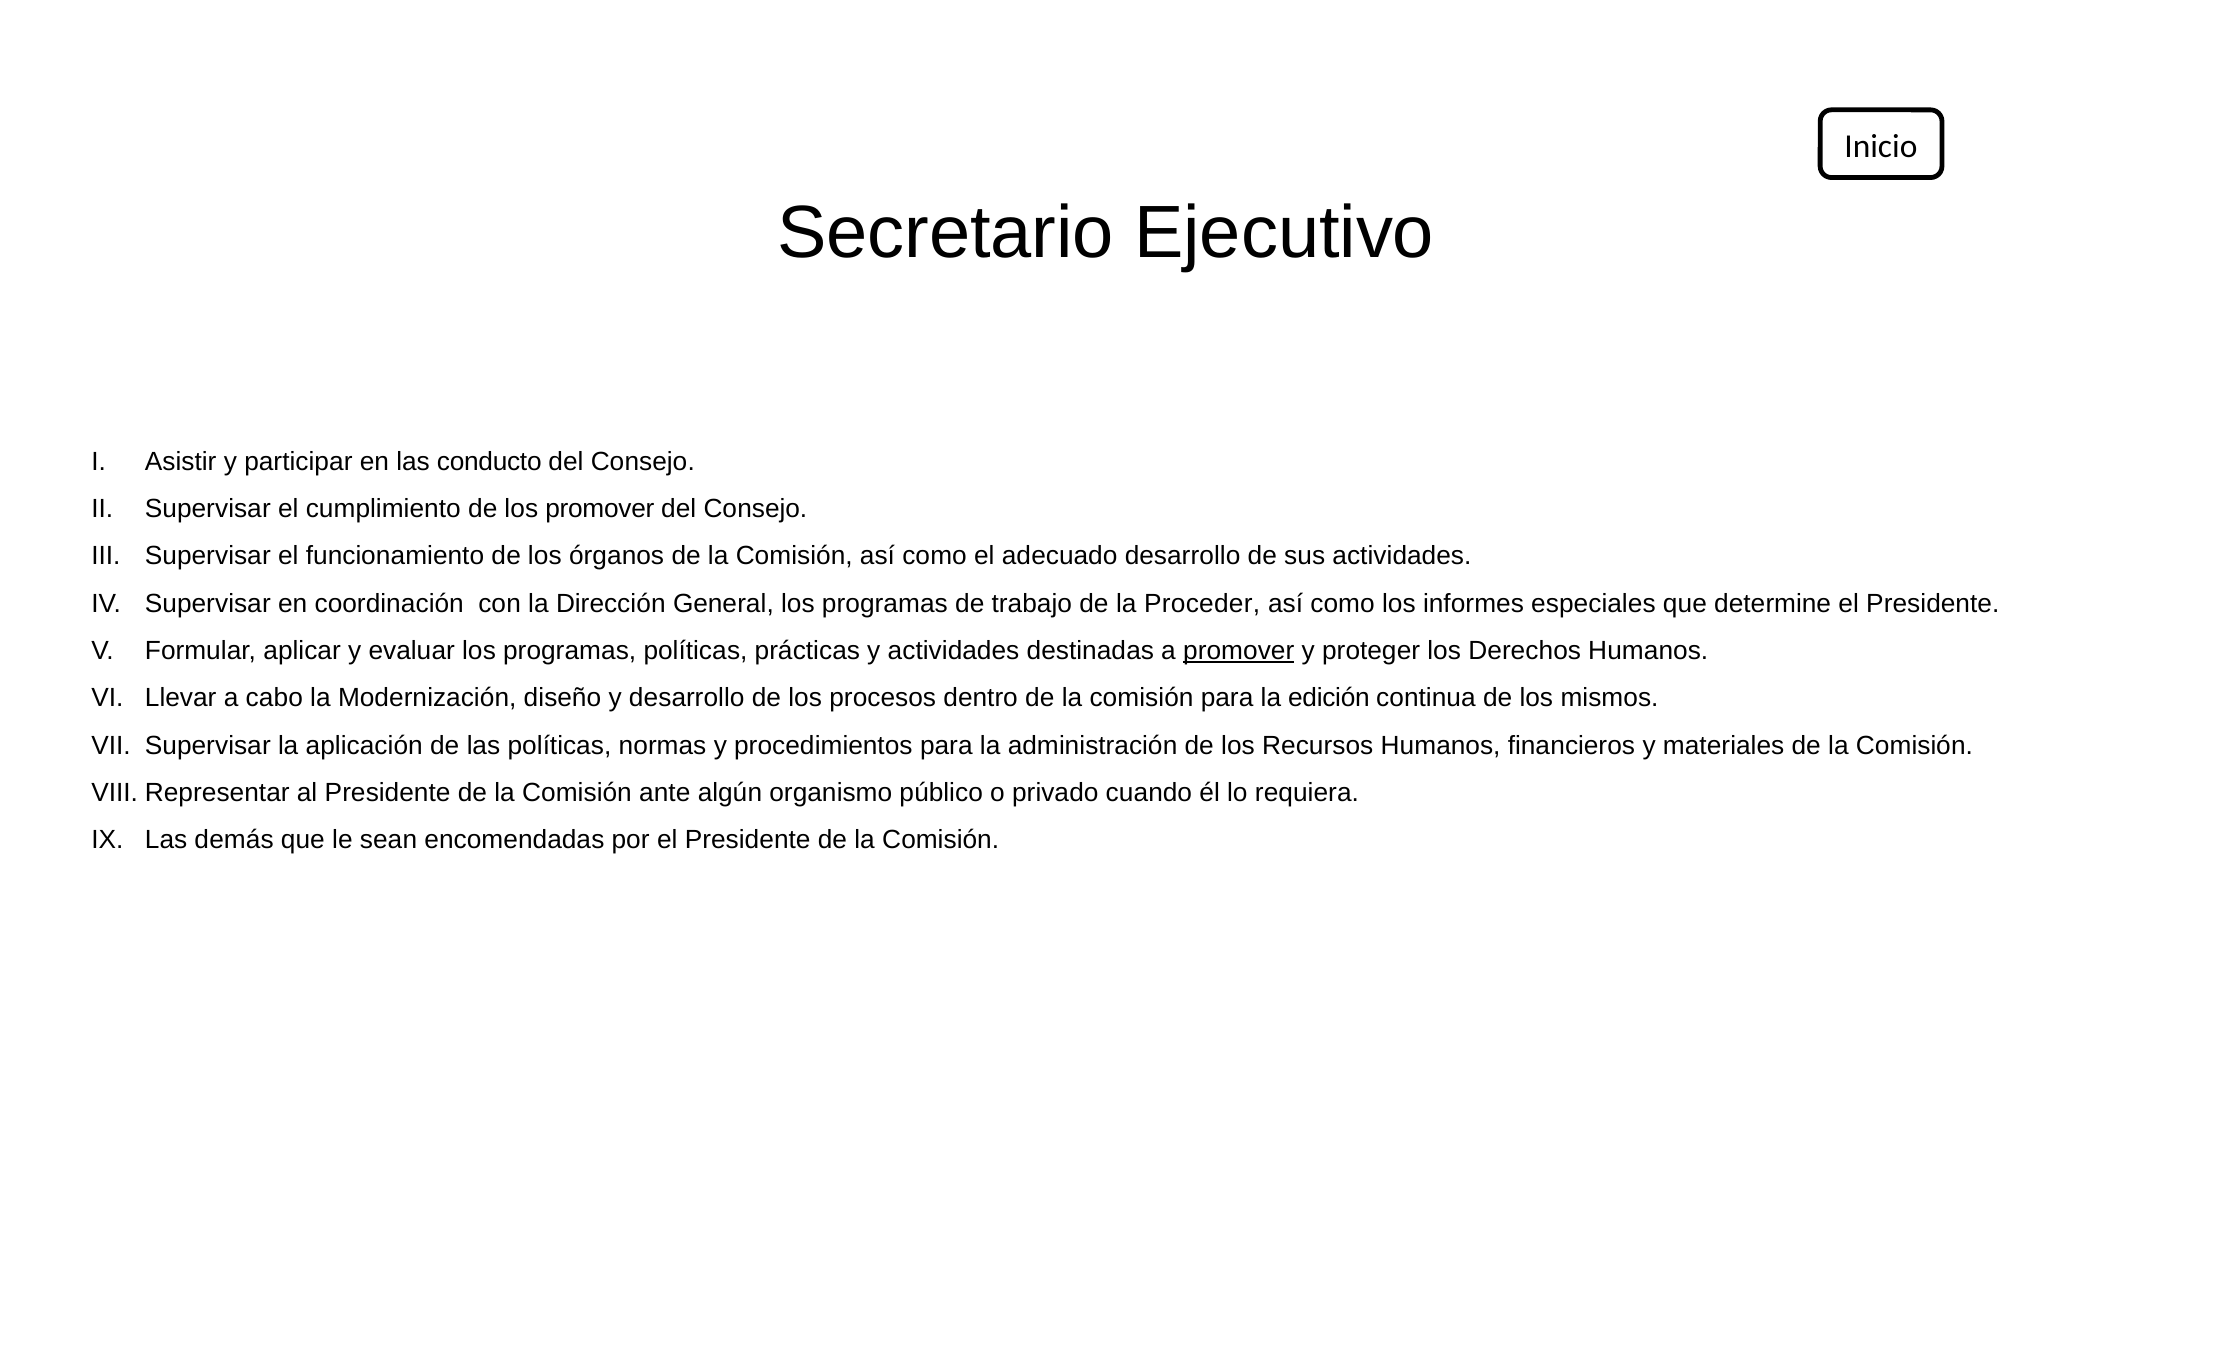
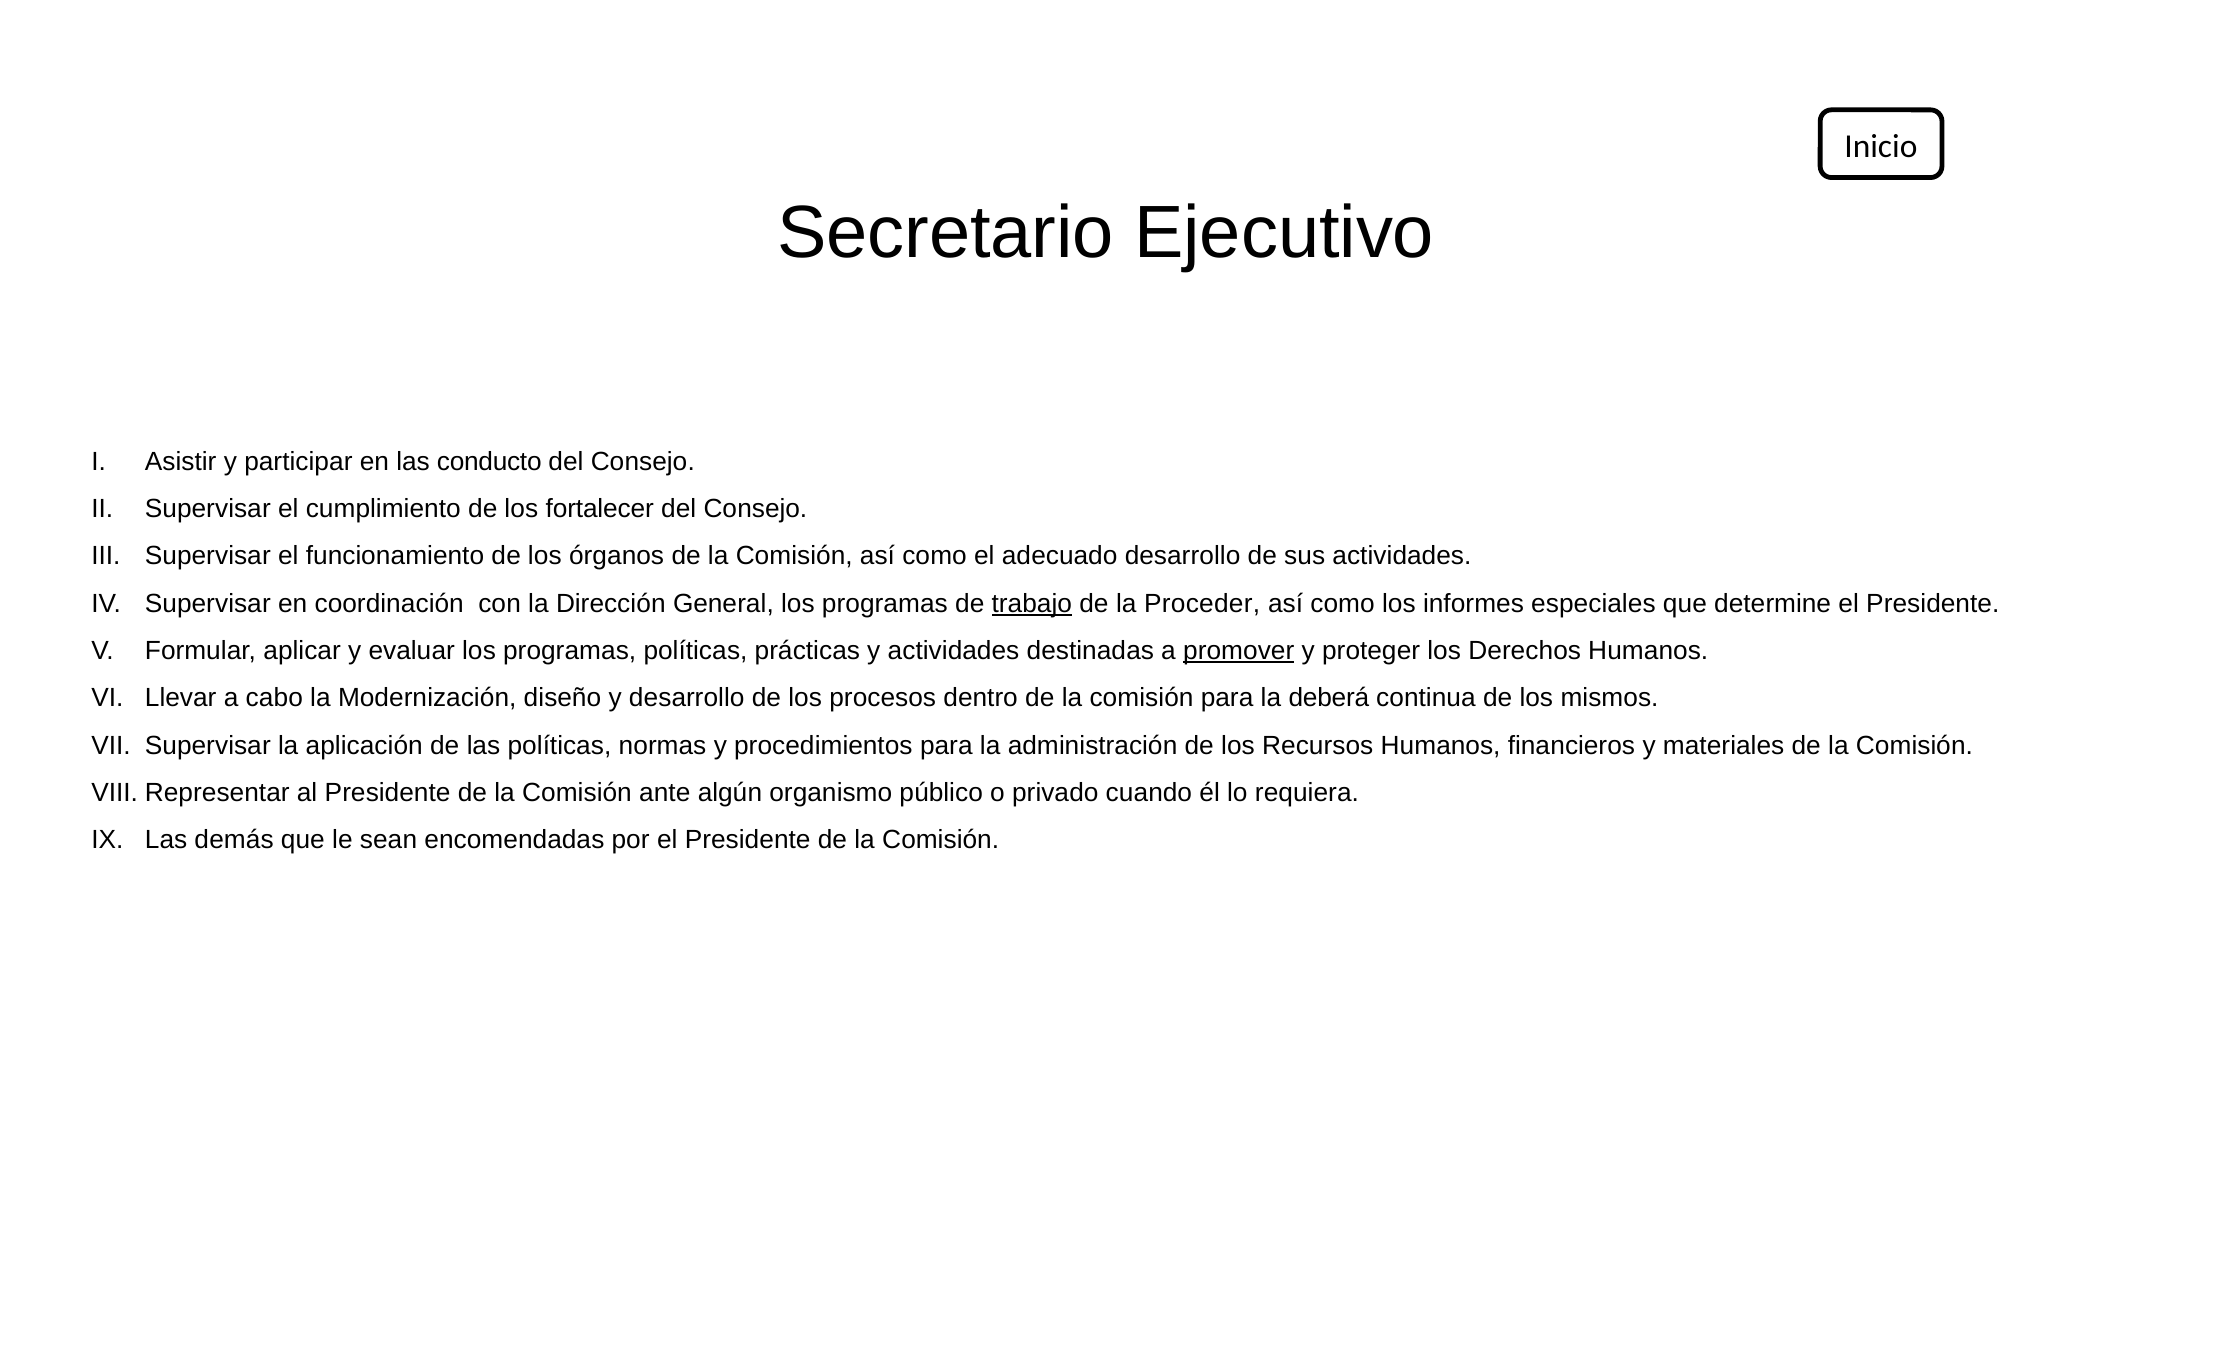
los promover: promover -> fortalecer
trabajo underline: none -> present
edición: edición -> deberá
